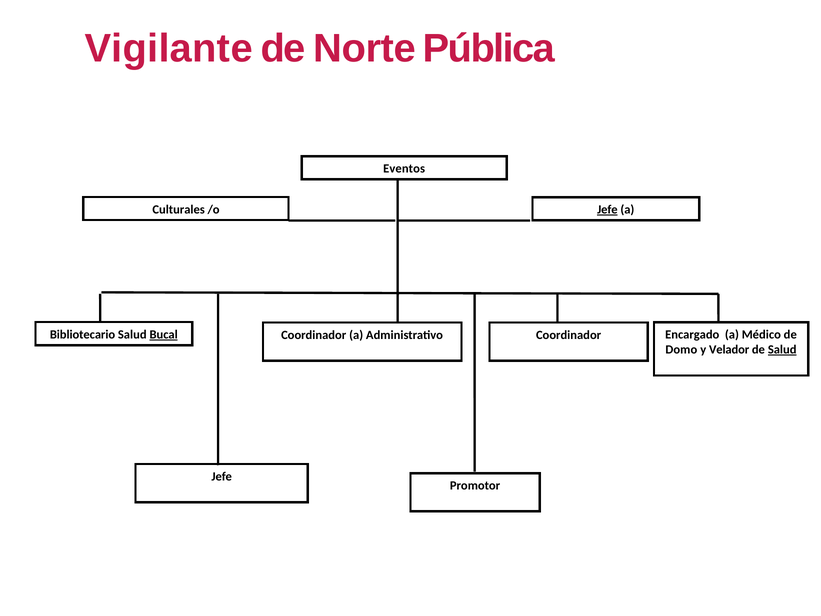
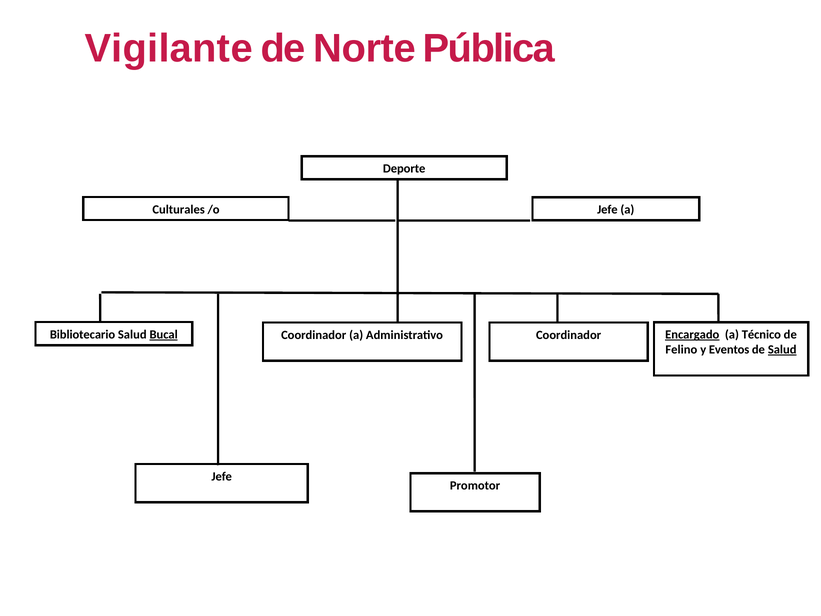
Eventos: Eventos -> Deporte
Jefe at (607, 210) underline: present -> none
Encargado underline: none -> present
Médico: Médico -> Técnico
Domo: Domo -> Felino
Velador: Velador -> Eventos
